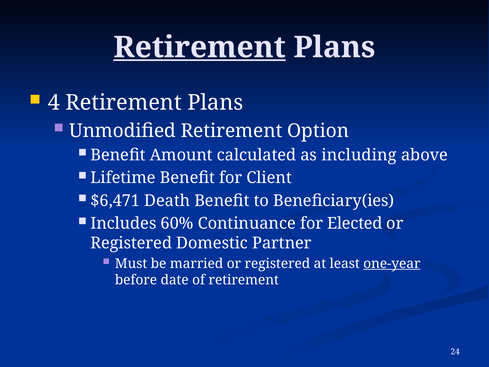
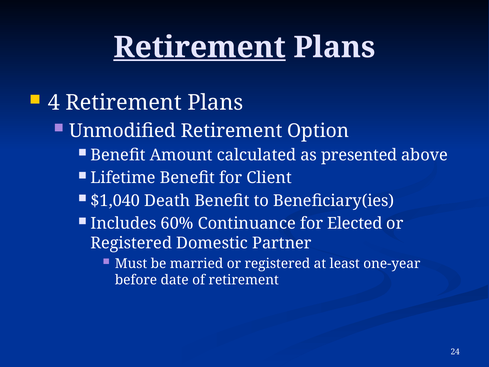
including: including -> presented
$6,471: $6,471 -> $1,040
one-year underline: present -> none
